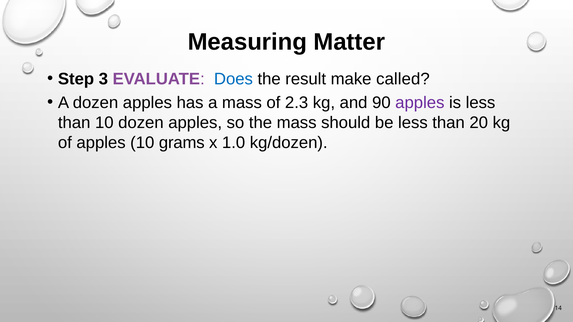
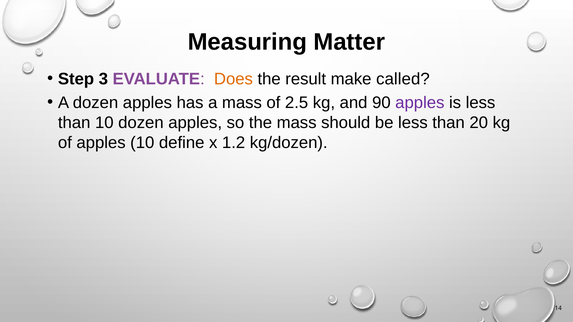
Does colour: blue -> orange
2.3: 2.3 -> 2.5
grams: grams -> define
1.0: 1.0 -> 1.2
